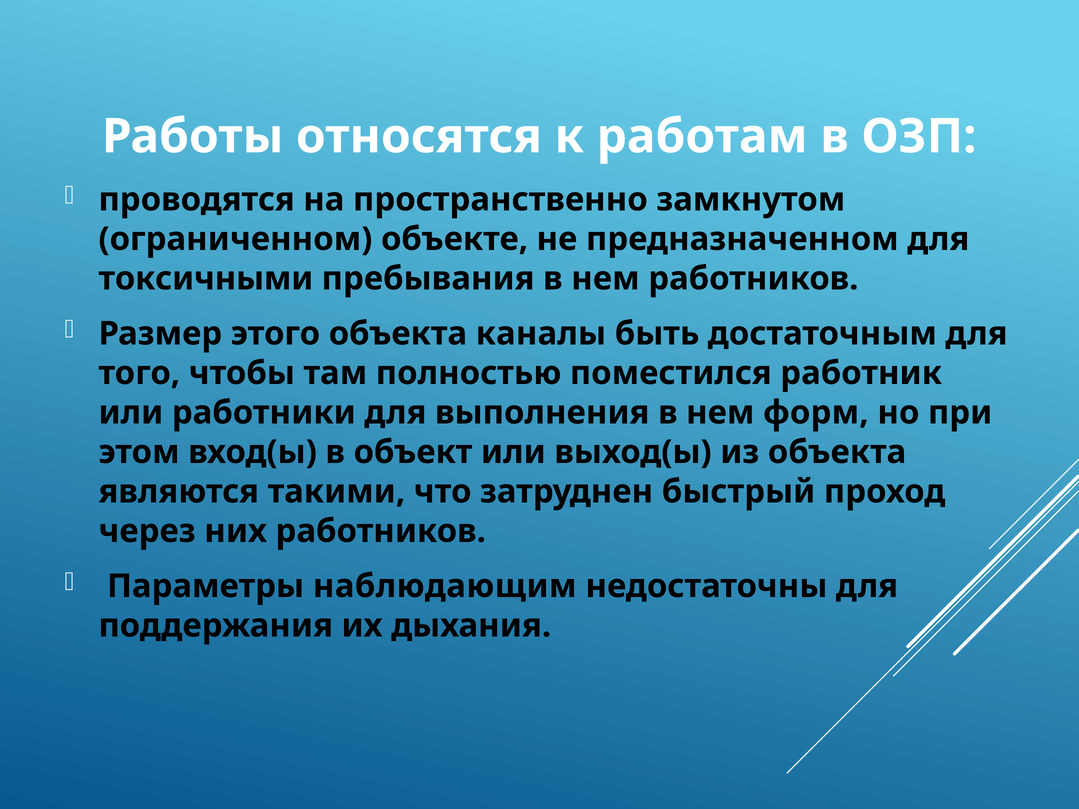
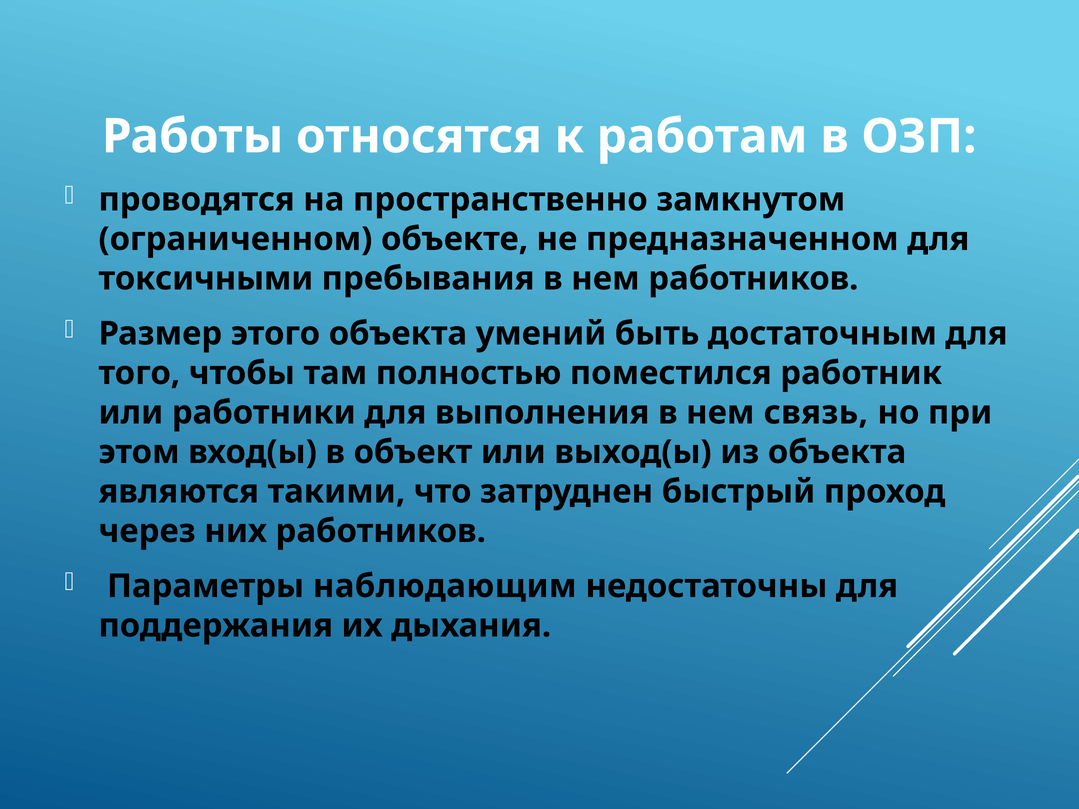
каналы: каналы -> умений
форм: форм -> связь
